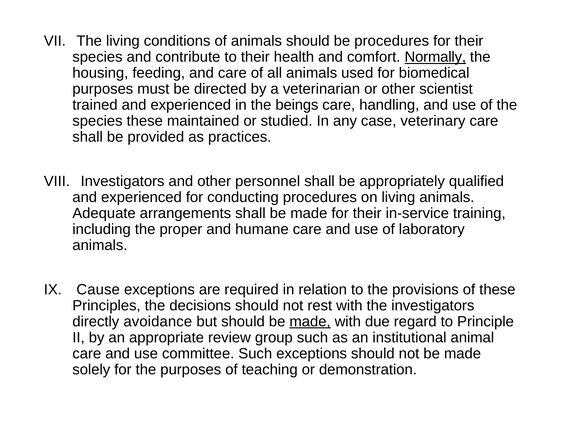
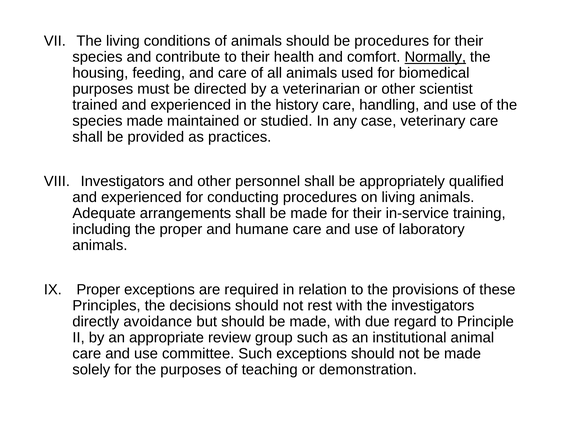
beings: beings -> history
species these: these -> made
Cause at (98, 290): Cause -> Proper
made at (310, 322) underline: present -> none
